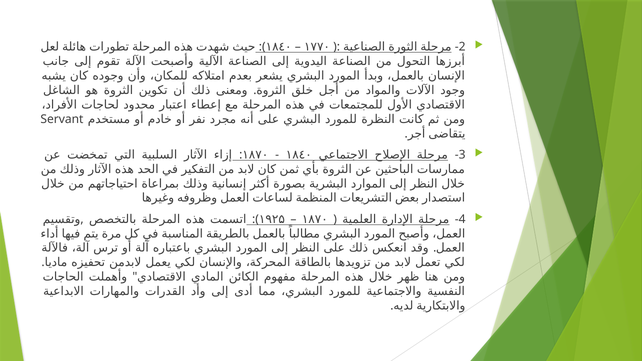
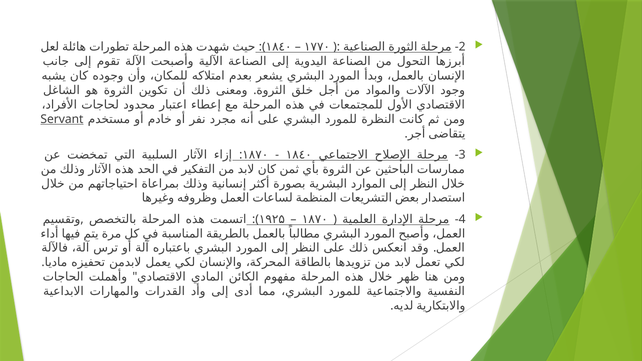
Servant underline: none -> present
